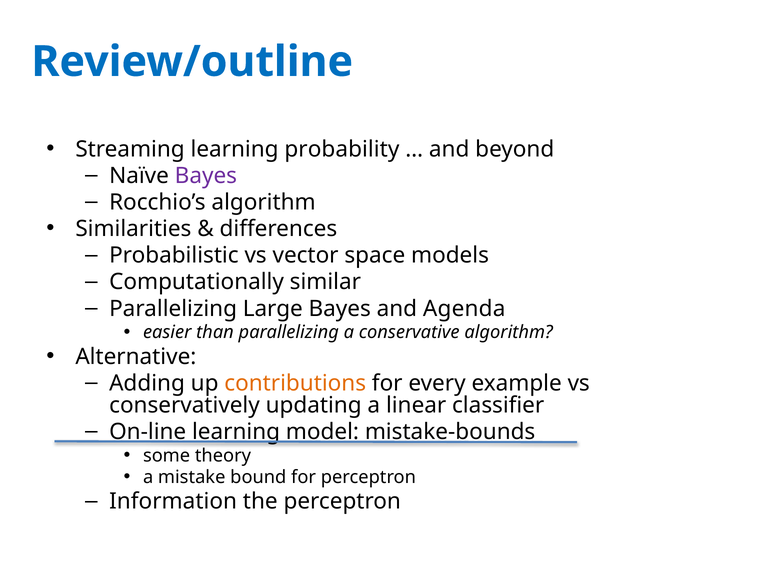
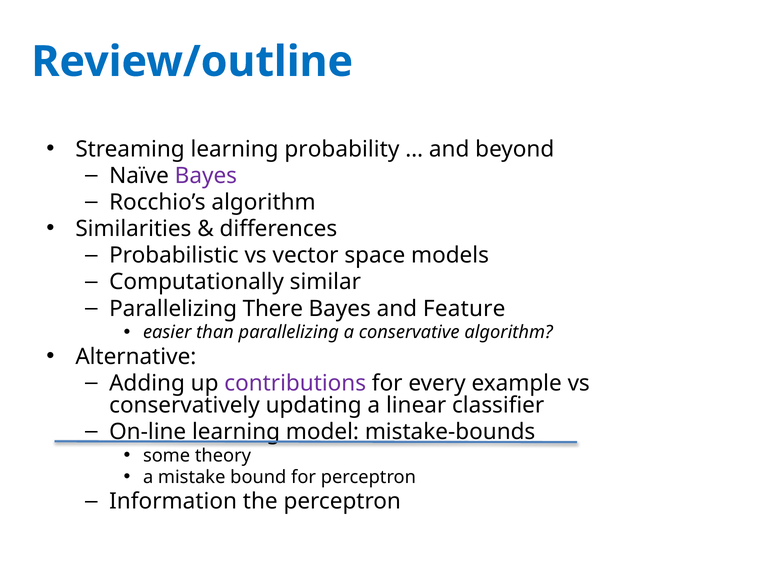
Large: Large -> There
Agenda: Agenda -> Feature
contributions colour: orange -> purple
